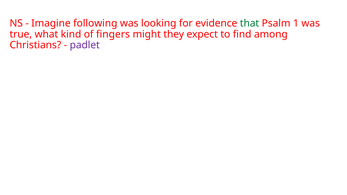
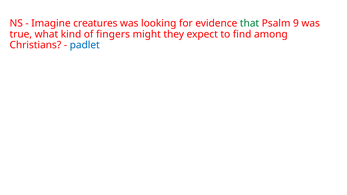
following: following -> creatures
1: 1 -> 9
padlet colour: purple -> blue
